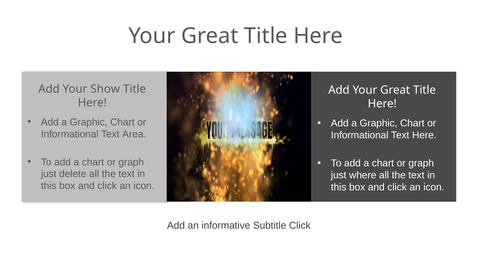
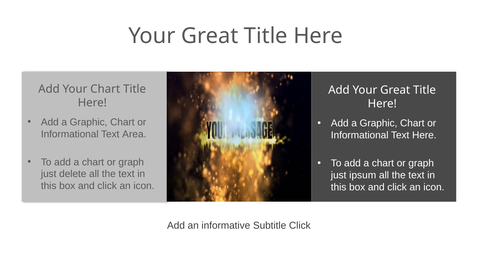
Your Show: Show -> Chart
where: where -> ipsum
